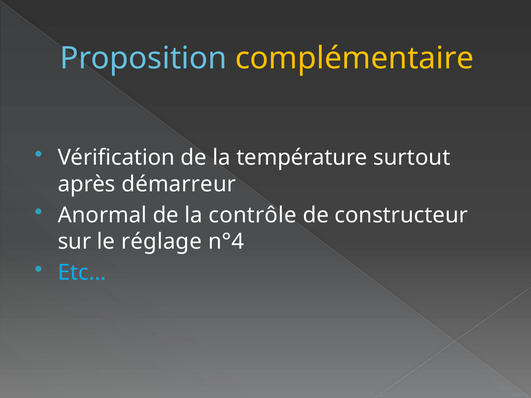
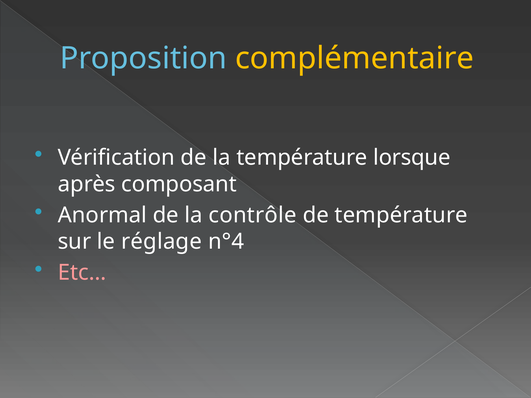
surtout: surtout -> lorsque
démarreur: démarreur -> composant
de constructeur: constructeur -> température
Etc… colour: light blue -> pink
